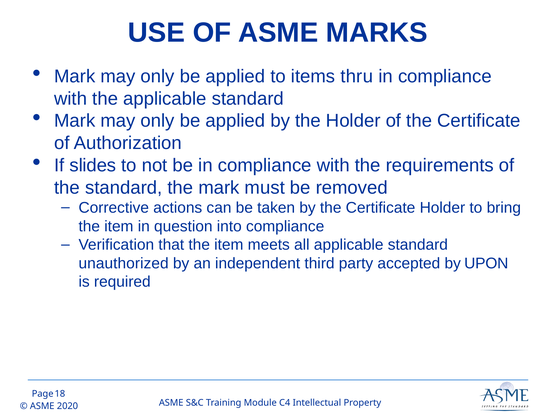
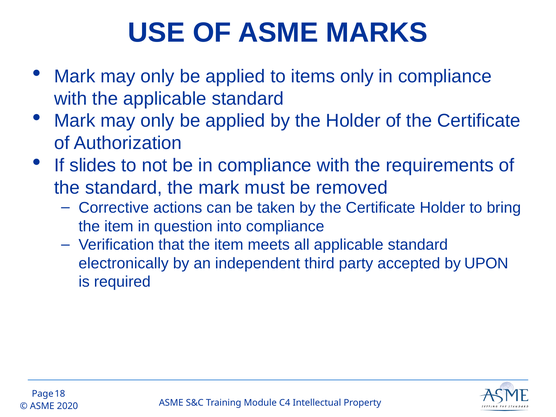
items thru: thru -> only
unauthorized: unauthorized -> electronically
